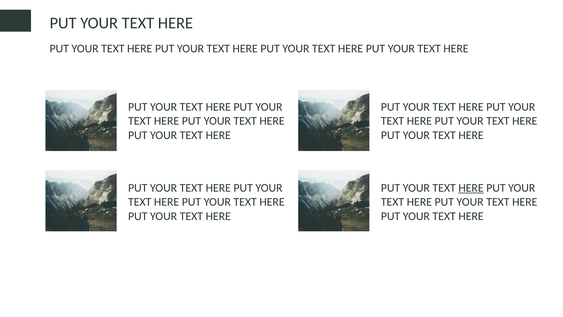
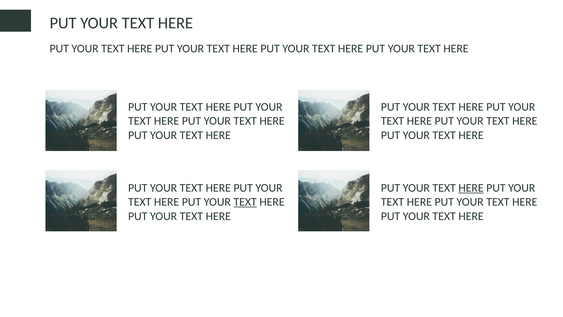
TEXT at (245, 202) underline: none -> present
